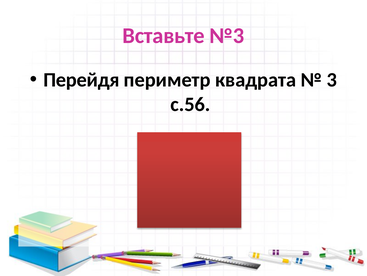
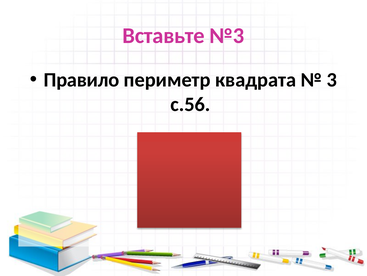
Перейдя: Перейдя -> Правило
